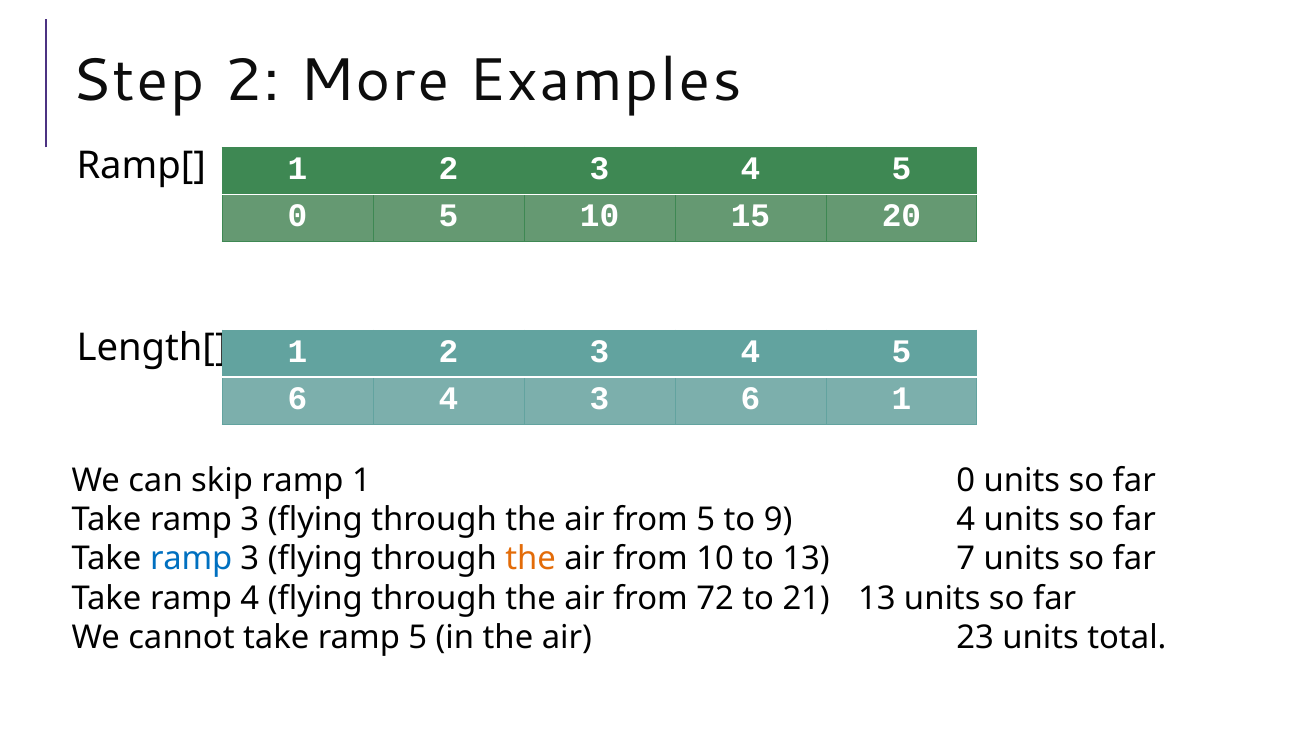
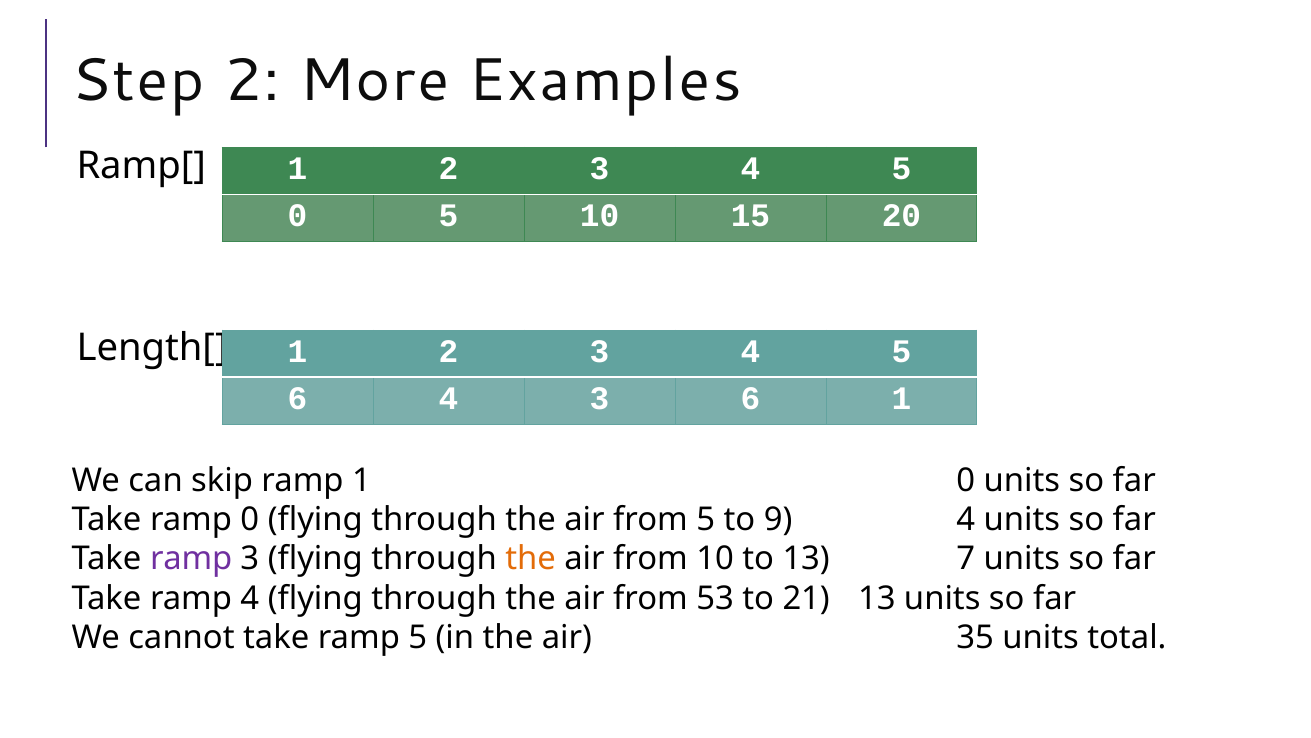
3 at (250, 519): 3 -> 0
ramp at (191, 559) colour: blue -> purple
72: 72 -> 53
23: 23 -> 35
